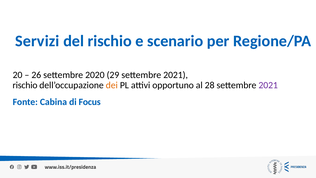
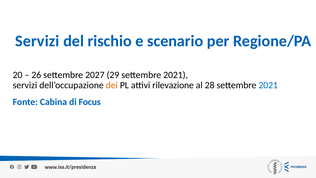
2020: 2020 -> 2027
rischio at (25, 85): rischio -> servizi
opportuno: opportuno -> rilevazione
2021 at (268, 85) colour: purple -> blue
